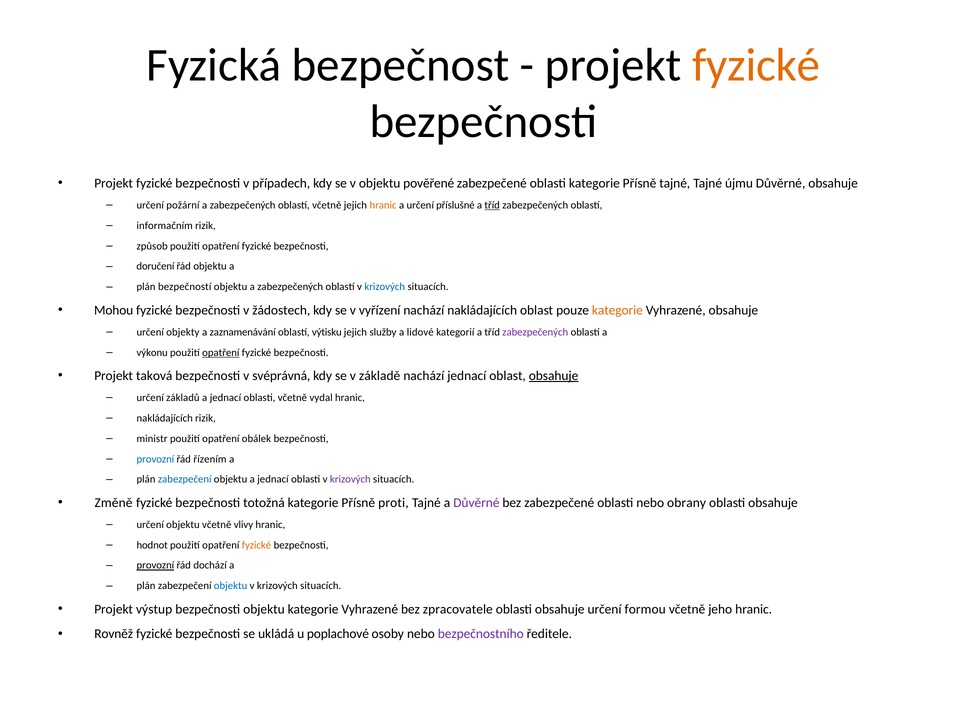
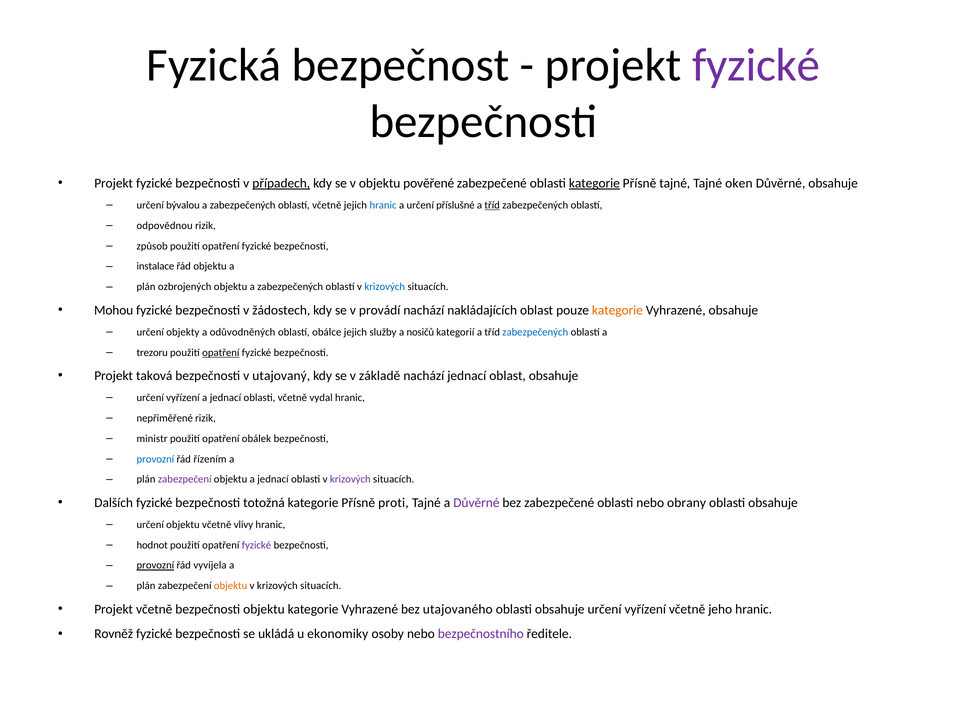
fyzické at (756, 65) colour: orange -> purple
případech underline: none -> present
kategorie at (594, 183) underline: none -> present
újmu: újmu -> oken
požární: požární -> bývalou
hranic at (383, 205) colour: orange -> blue
informačním: informačním -> odpovědnou
doručení: doručení -> instalace
bezpečností: bezpečností -> ozbrojených
vyřízení: vyřízení -> provádí
zaznamenávání: zaznamenávání -> odůvodněných
výtisku: výtisku -> obálce
lidové: lidové -> nosičů
zabezpečených at (535, 332) colour: purple -> blue
výkonu: výkonu -> trezoru
svéprávná: svéprávná -> utajovaný
obsahuje at (554, 375) underline: present -> none
základů at (183, 397): základů -> vyřízení
nakládajících at (165, 418): nakládajících -> nepřiměřené
zabezpečení at (185, 479) colour: blue -> purple
Změně: Změně -> Dalších
fyzické at (256, 544) colour: orange -> purple
dochází: dochází -> vyvíjela
objektu at (231, 585) colour: blue -> orange
Projekt výstup: výstup -> včetně
zpracovatele: zpracovatele -> utajovaného
obsahuje určení formou: formou -> vyřízení
poplachové: poplachové -> ekonomiky
